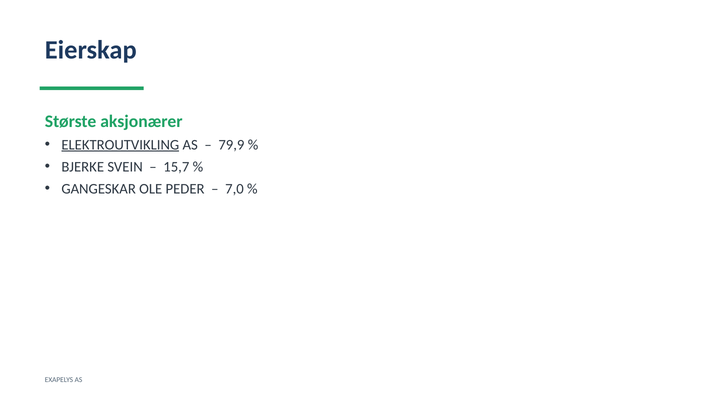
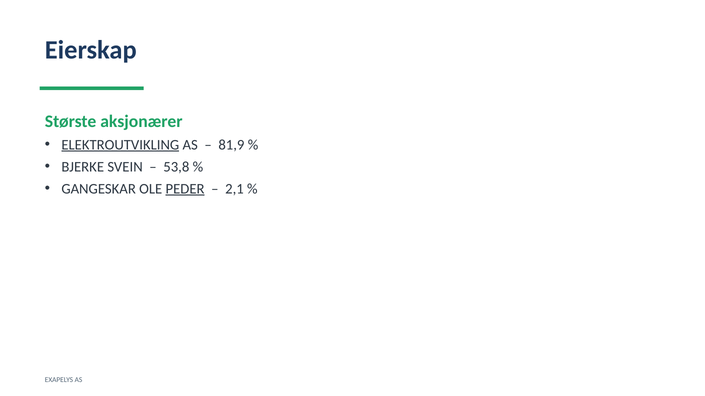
79,9: 79,9 -> 81,9
15,7: 15,7 -> 53,8
PEDER underline: none -> present
7,0: 7,0 -> 2,1
